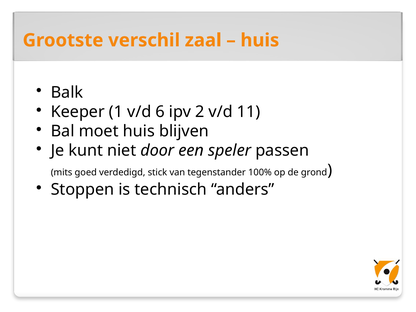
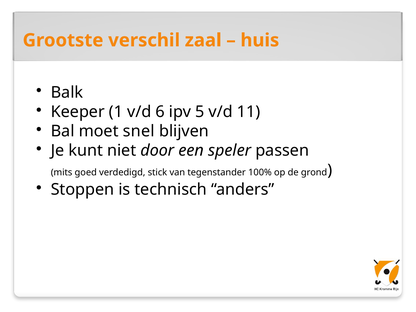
2: 2 -> 5
moet huis: huis -> snel
